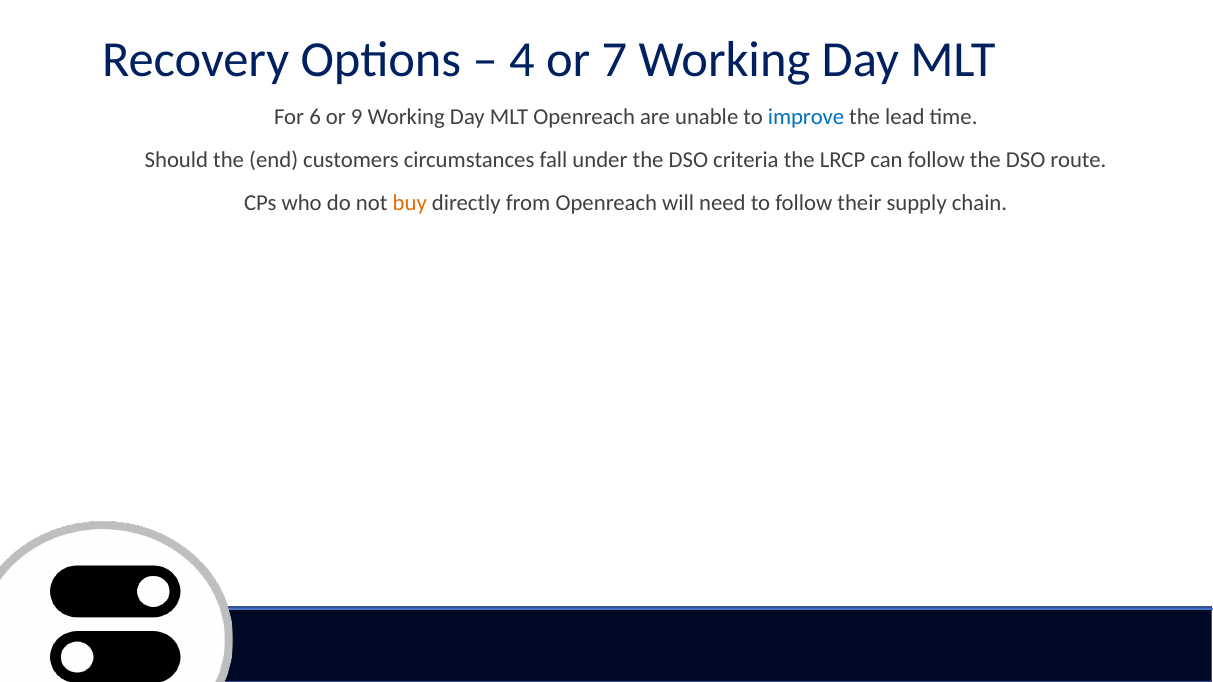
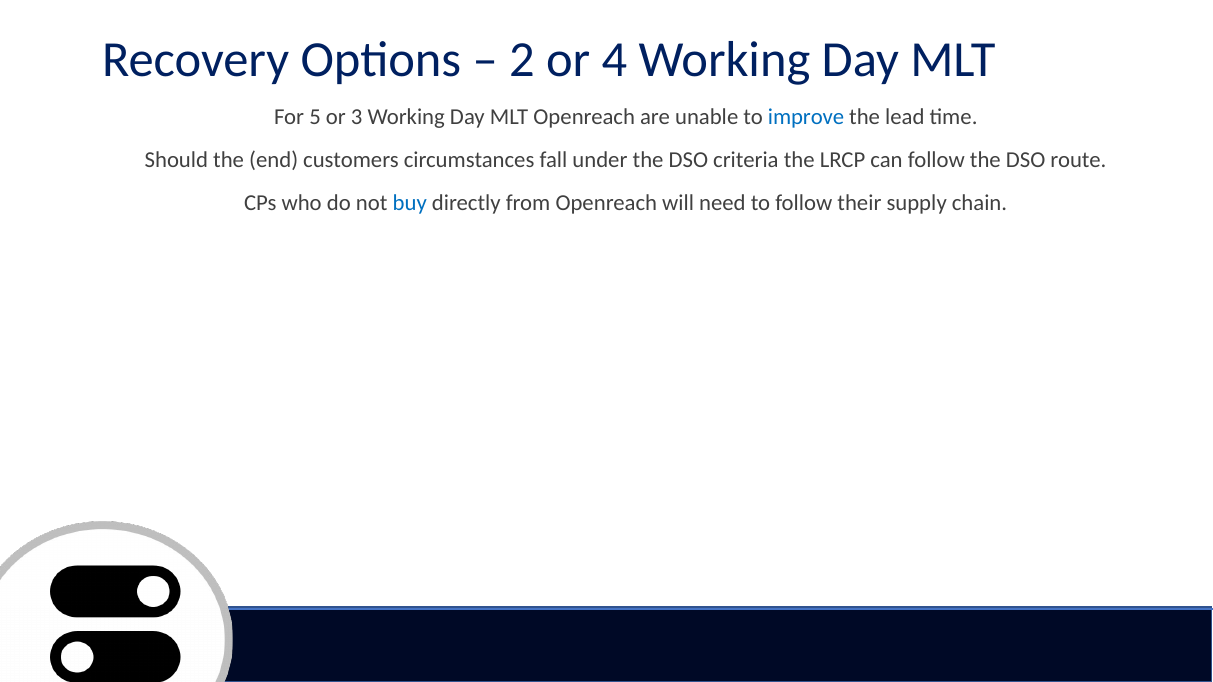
4: 4 -> 2
7: 7 -> 4
6: 6 -> 5
9: 9 -> 3
buy colour: orange -> blue
